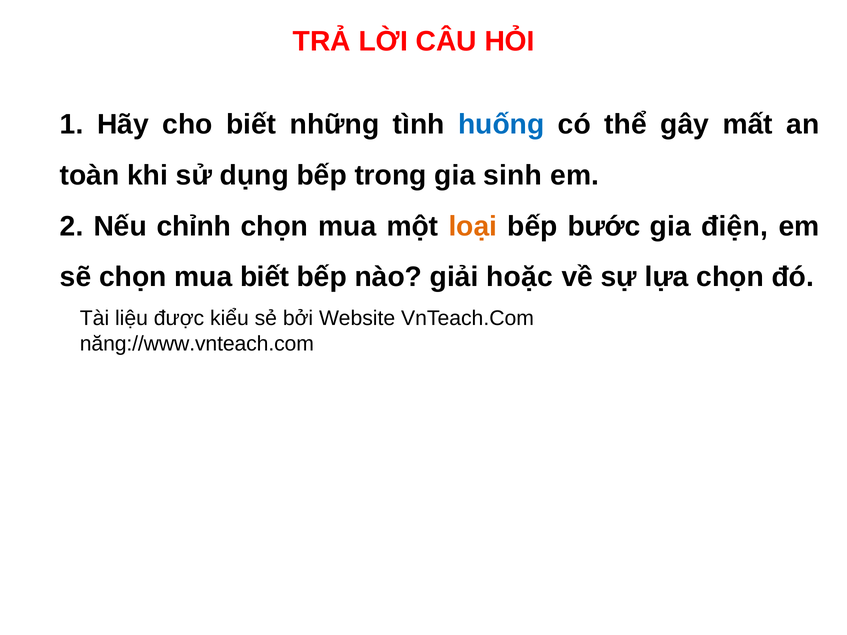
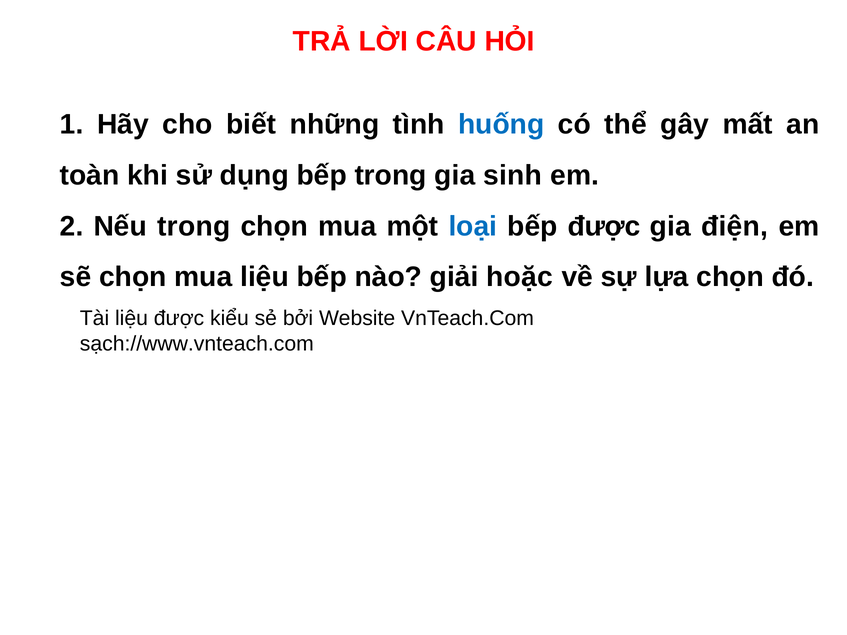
Nếu chỉnh: chỉnh -> trong
loại colour: orange -> blue
bếp bước: bước -> được
mua biết: biết -> liệu
năng://www.vnteach.com: năng://www.vnteach.com -> sạch://www.vnteach.com
